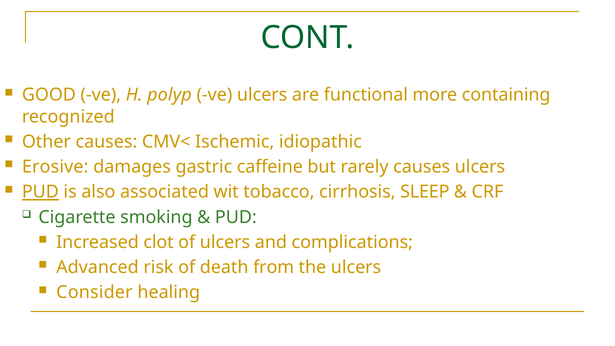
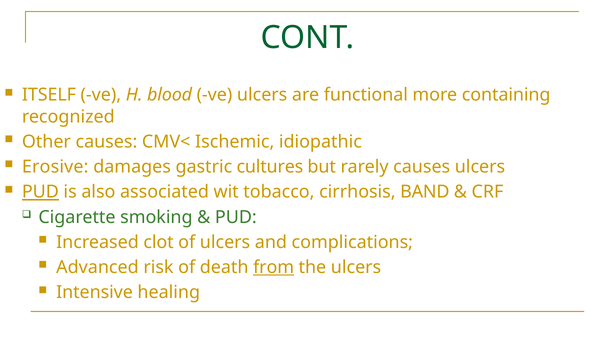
GOOD: GOOD -> ITSELF
polyp: polyp -> blood
caffeine: caffeine -> cultures
SLEEP: SLEEP -> BAND
from underline: none -> present
Consider: Consider -> Intensive
